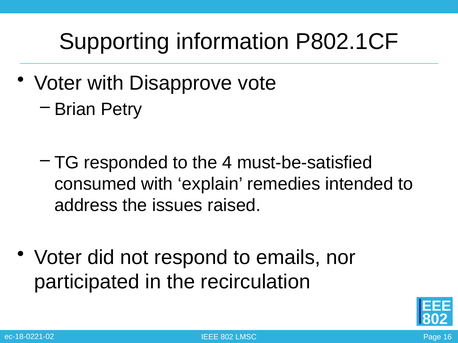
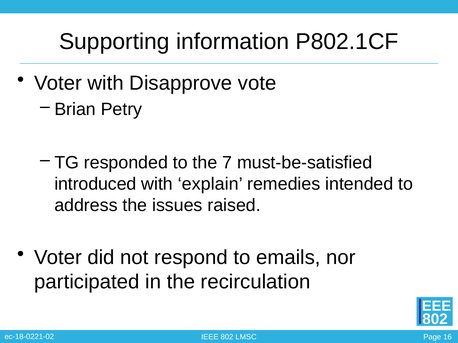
4: 4 -> 7
consumed: consumed -> introduced
